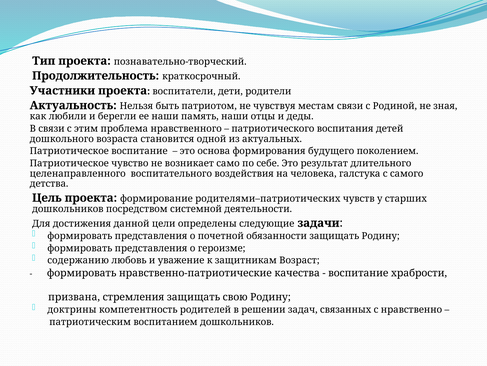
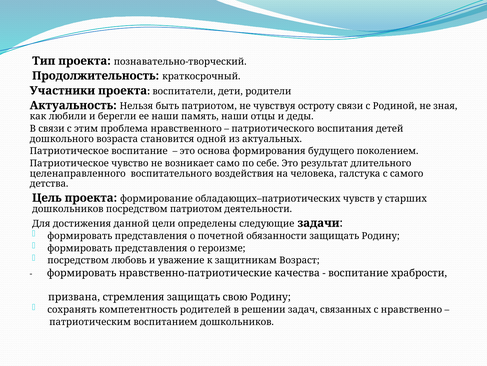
местам: местам -> остроту
родителями–патриотических: родителями–патриотических -> обладающих–патриотических
посредством системной: системной -> патриотом
содержанию at (78, 260): содержанию -> посредством
доктрины: доктрины -> сохранять
